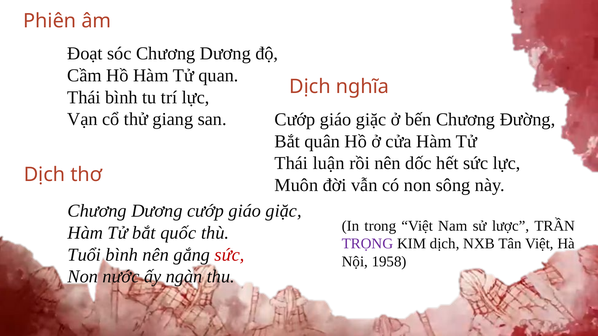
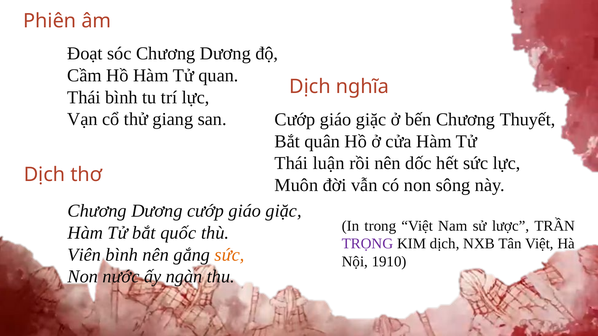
Đường: Đường -> Thuyết
Tuổi: Tuổi -> Viên
sức at (230, 255) colour: red -> orange
1958: 1958 -> 1910
